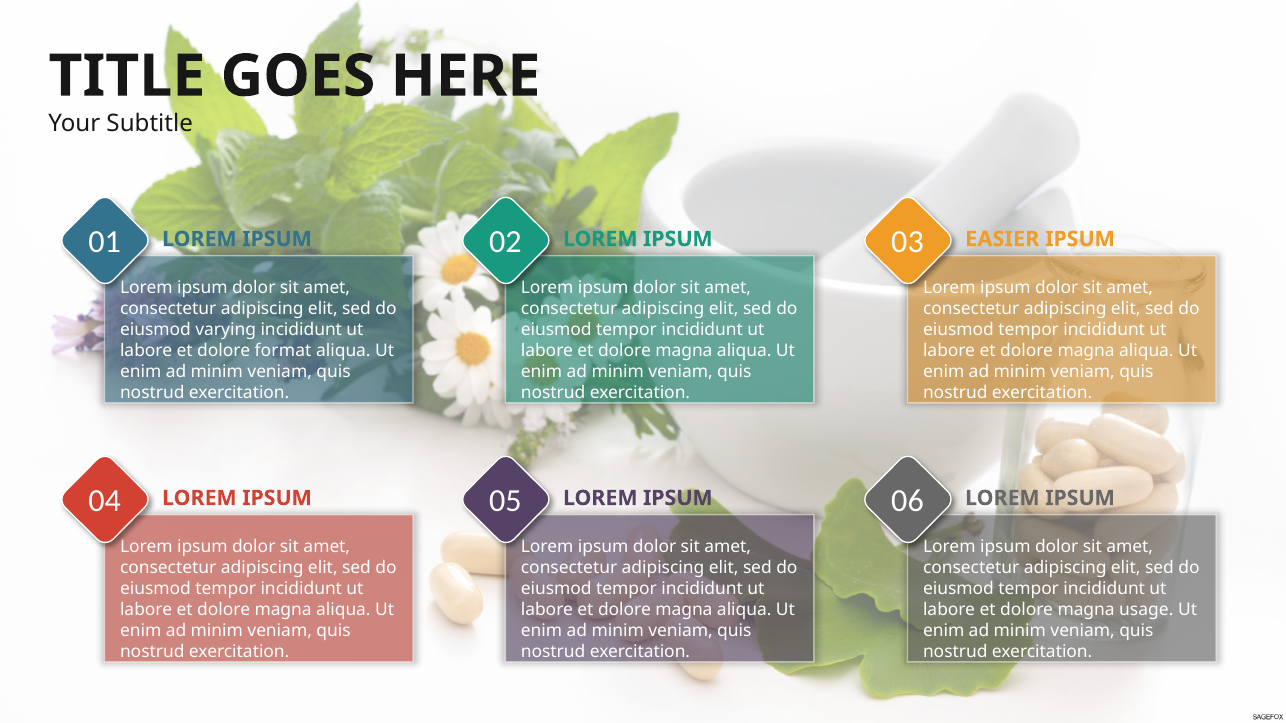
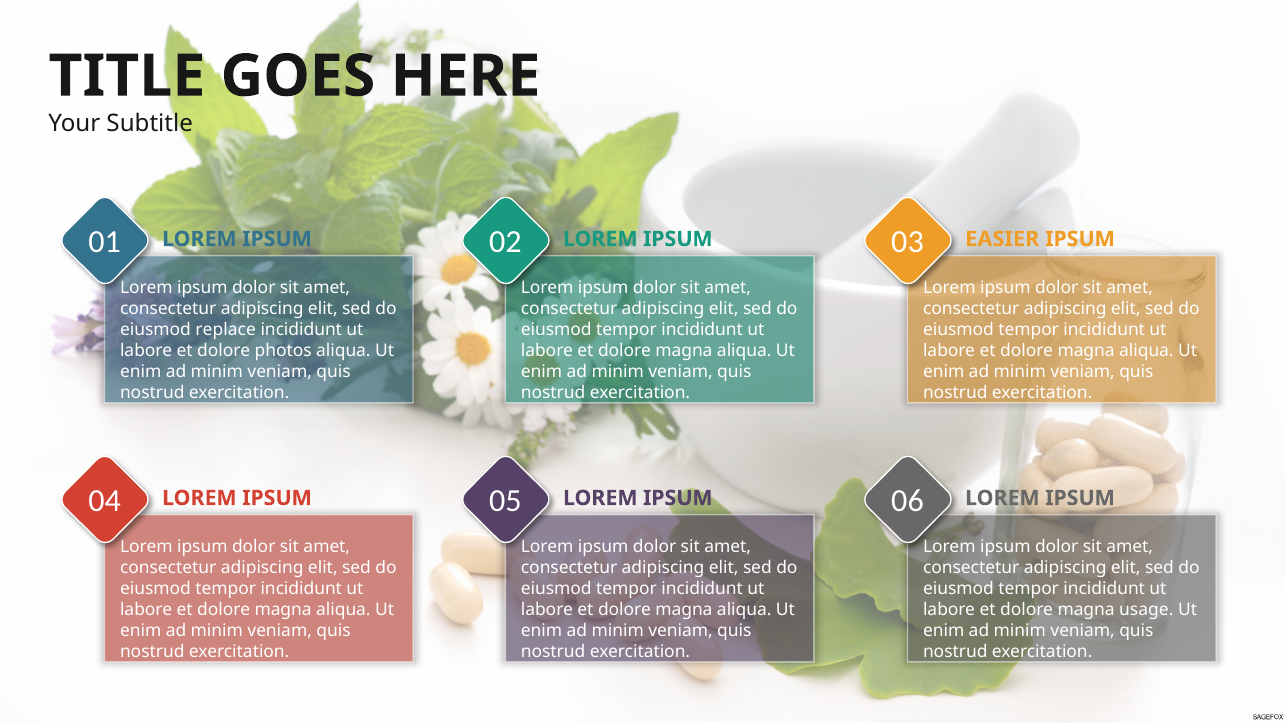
varying: varying -> replace
format: format -> photos
